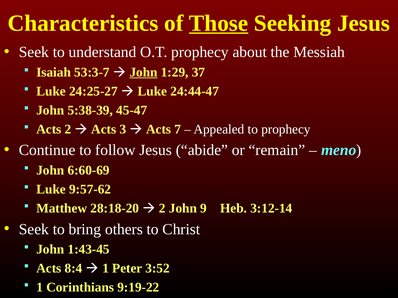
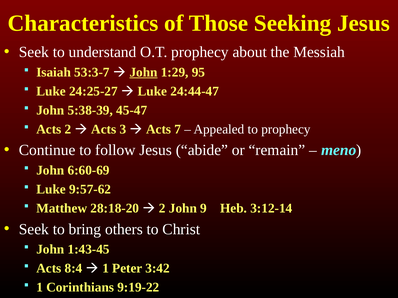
Those underline: present -> none
37: 37 -> 95
3:52: 3:52 -> 3:42
